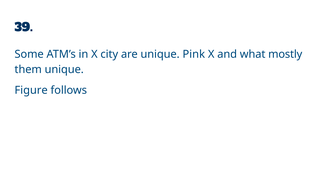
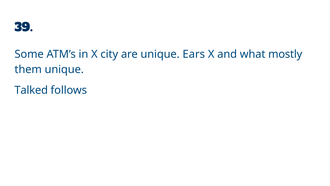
Pink: Pink -> Ears
Figure: Figure -> Talked
